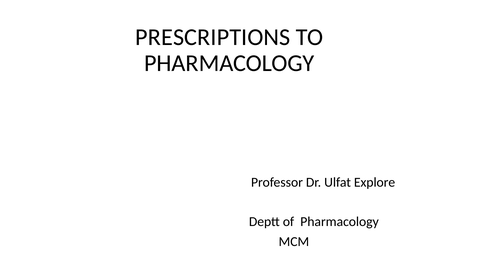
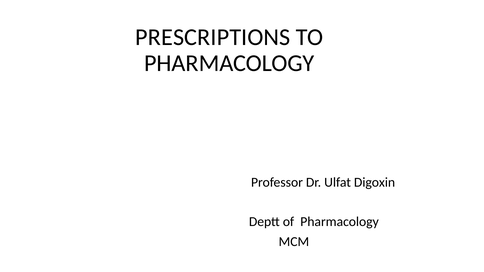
Explore: Explore -> Digoxin
